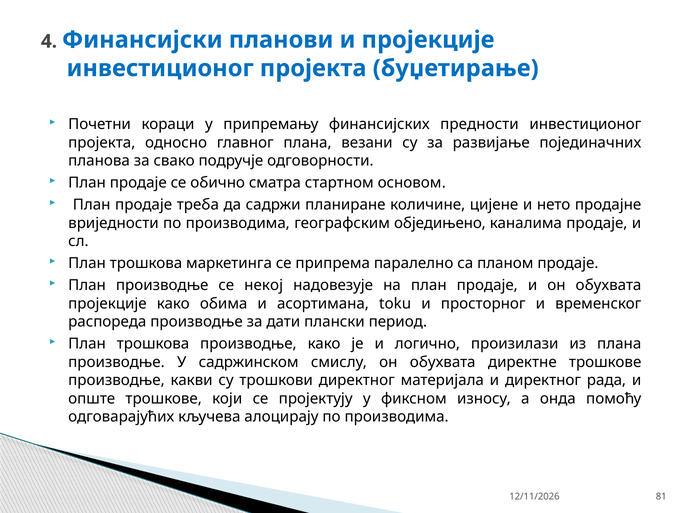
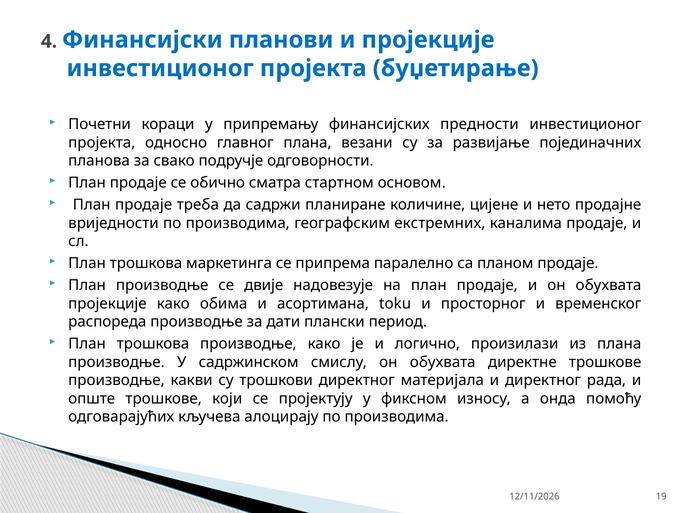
обједињено: обједињено -> екстремних
некој: некој -> двије
81: 81 -> 19
